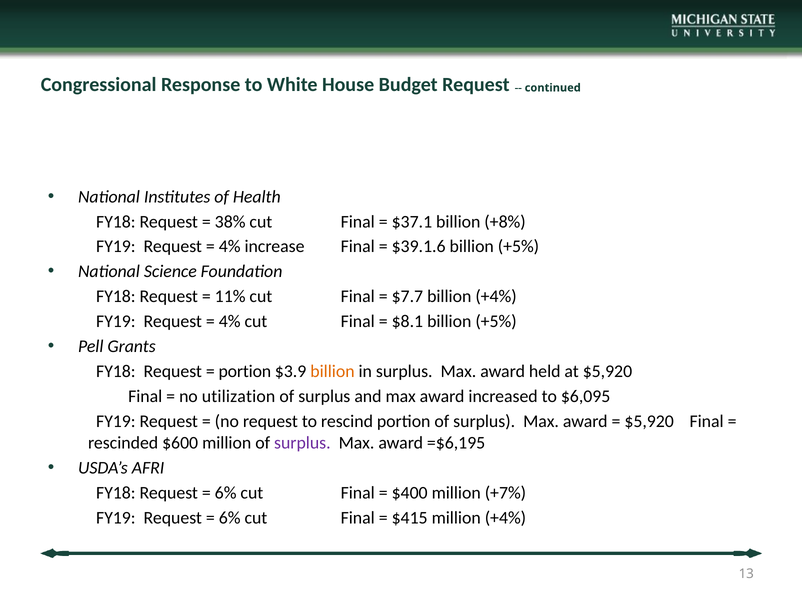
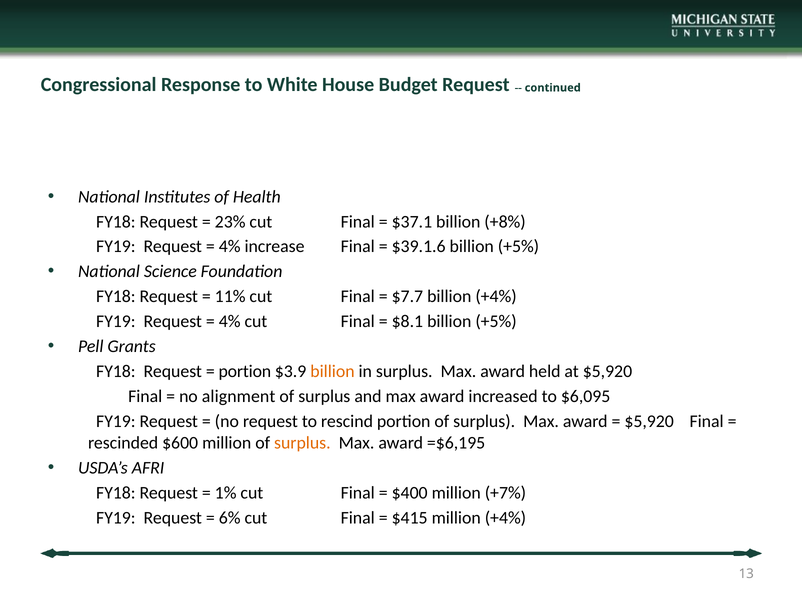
38%: 38% -> 23%
utilization: utilization -> alignment
surplus at (302, 442) colour: purple -> orange
6% at (226, 492): 6% -> 1%
